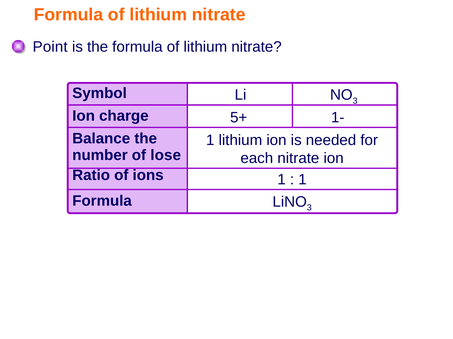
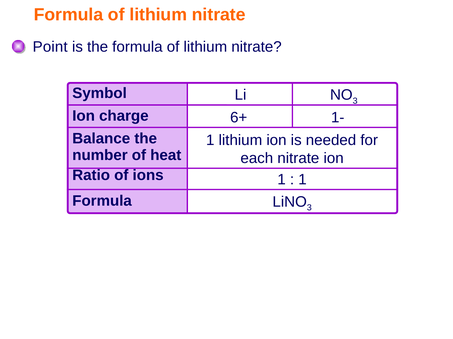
5+: 5+ -> 6+
lose: lose -> heat
